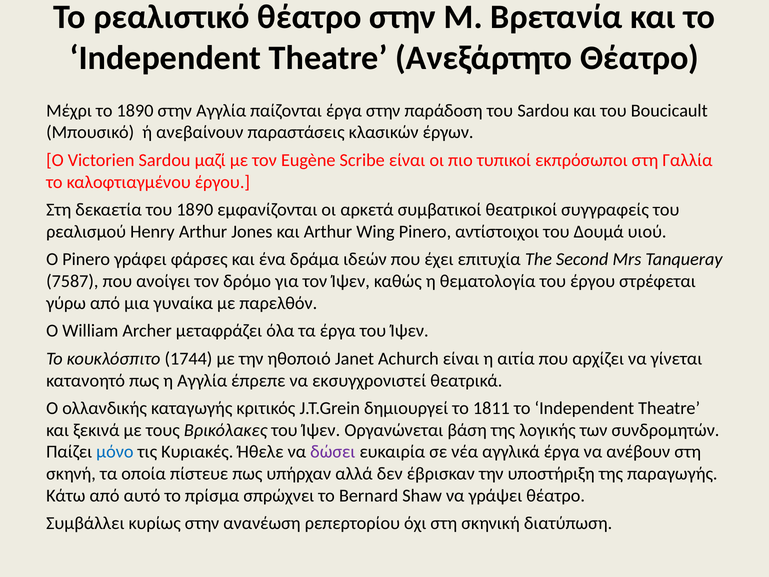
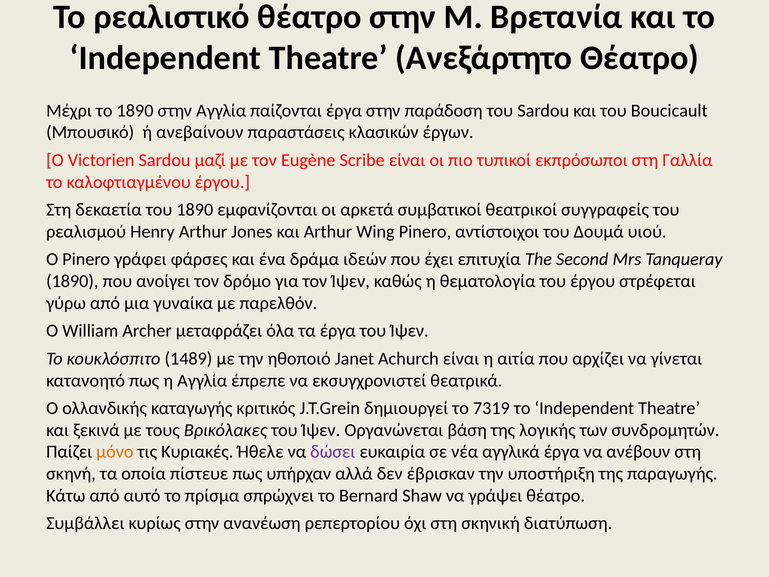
7587 at (72, 281): 7587 -> 1890
1744: 1744 -> 1489
1811: 1811 -> 7319
μόνο colour: blue -> orange
